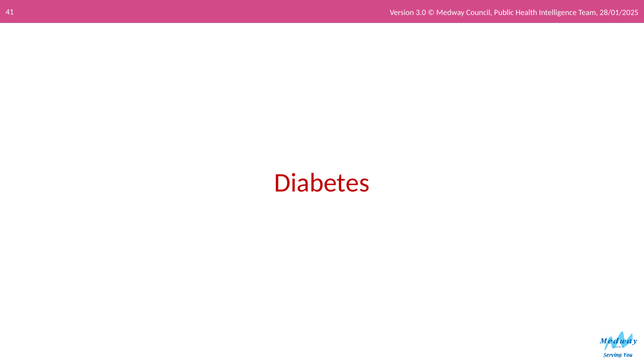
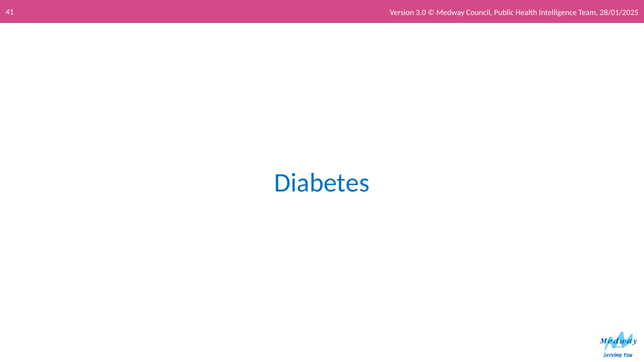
Diabetes colour: red -> blue
